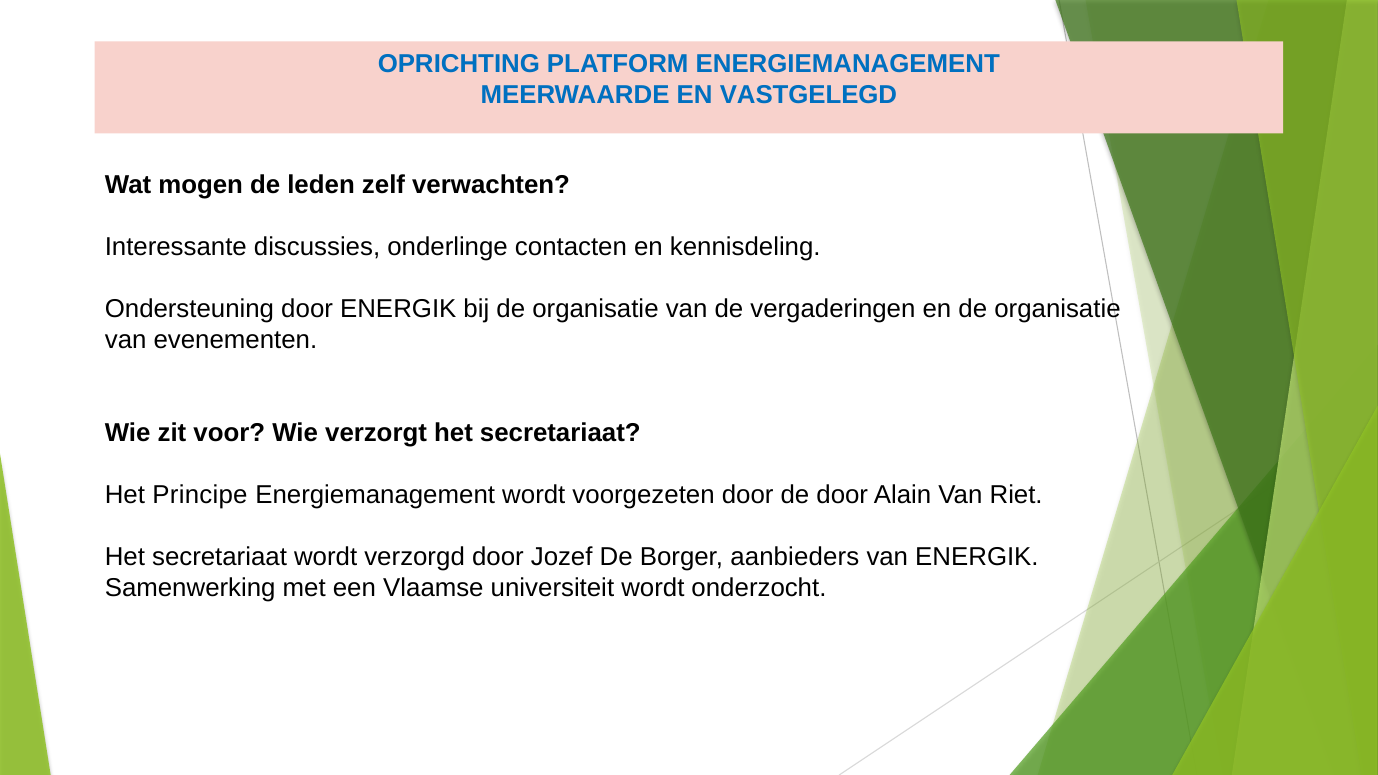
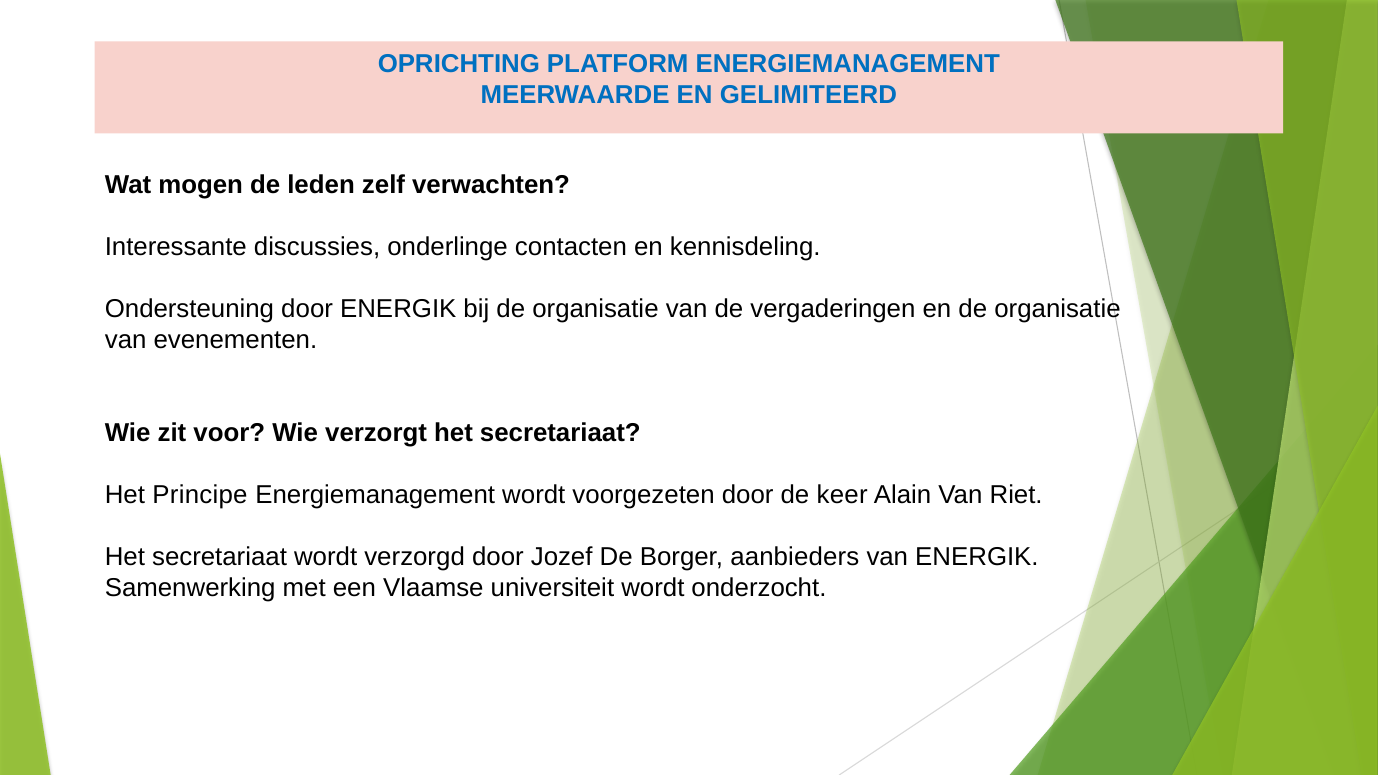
VASTGELEGD: VASTGELEGD -> GELIMITEERD
de door: door -> keer
